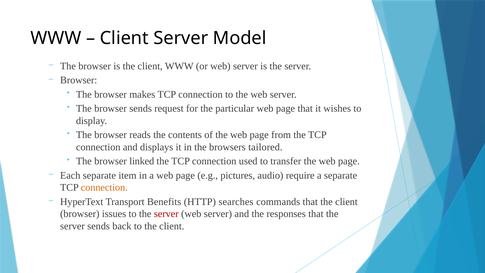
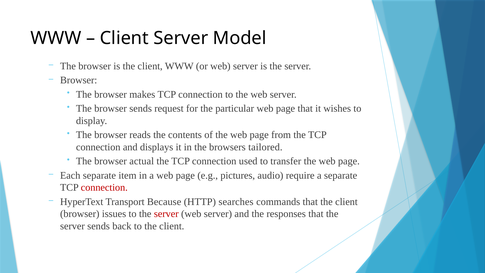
linked: linked -> actual
connection at (104, 187) colour: orange -> red
Benefits: Benefits -> Because
